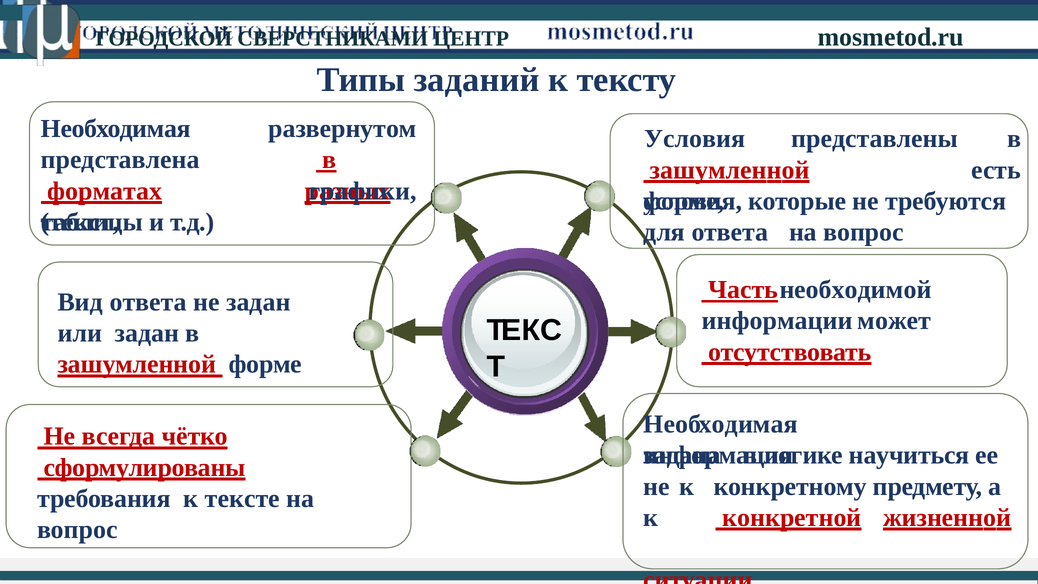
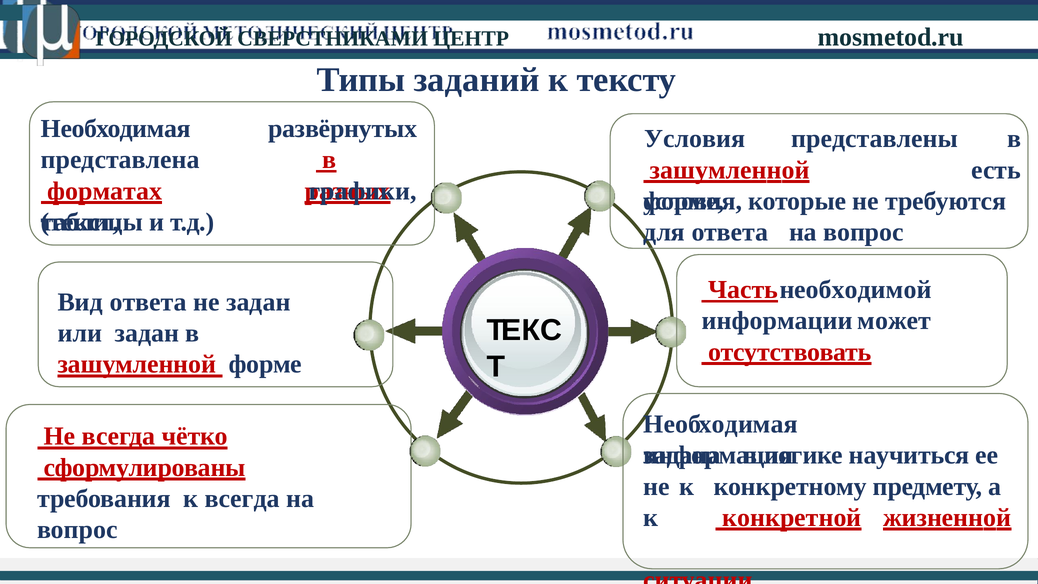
развернутом: развернутом -> развёрнутых
к тексте: тексте -> всегда
